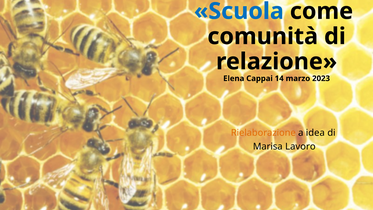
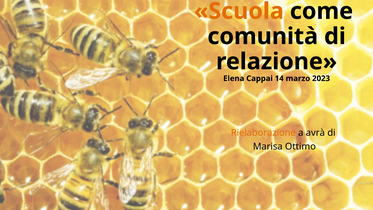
Scuola colour: blue -> orange
idea: idea -> avrà
Lavoro: Lavoro -> Ottimo
